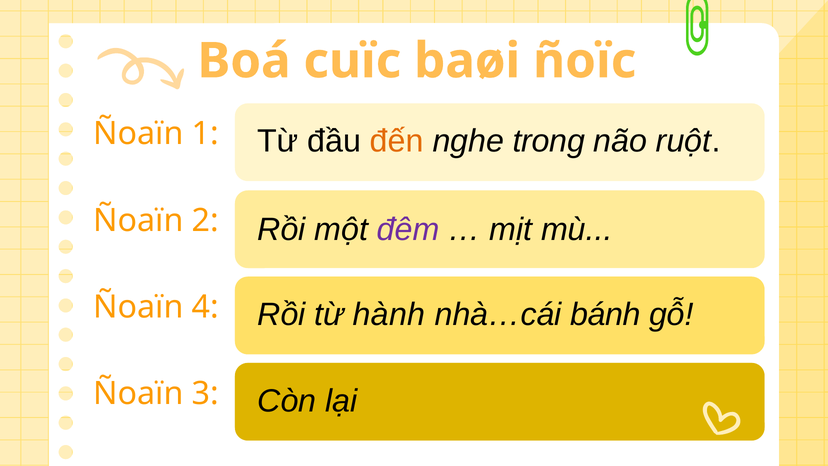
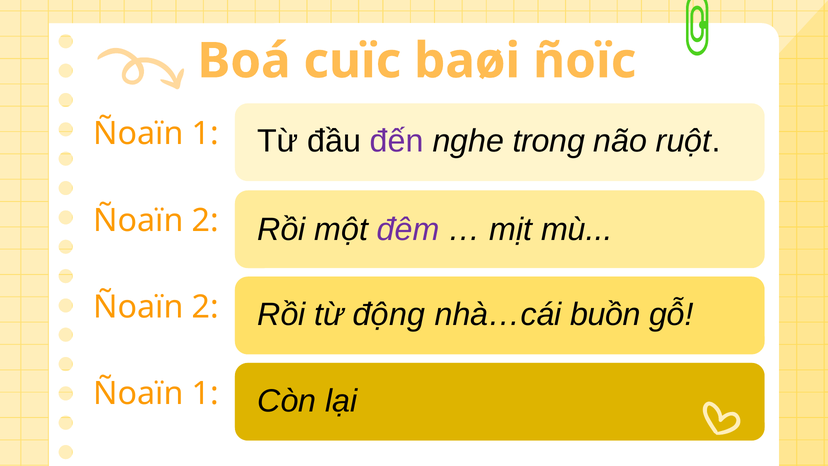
đến colour: orange -> purple
4 at (205, 307): 4 -> 2
hành: hành -> động
bánh: bánh -> buồn
3 at (205, 393): 3 -> 1
